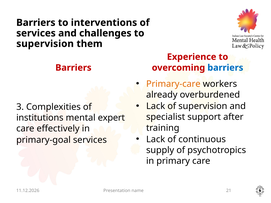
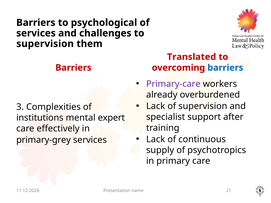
interventions: interventions -> psychological
Experience: Experience -> Translated
Primary-care colour: orange -> purple
primary-goal: primary-goal -> primary-grey
